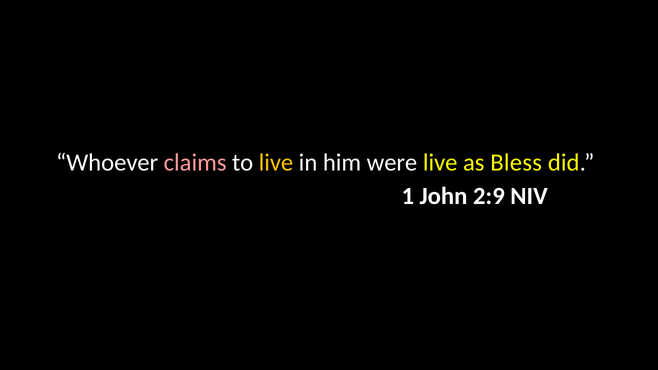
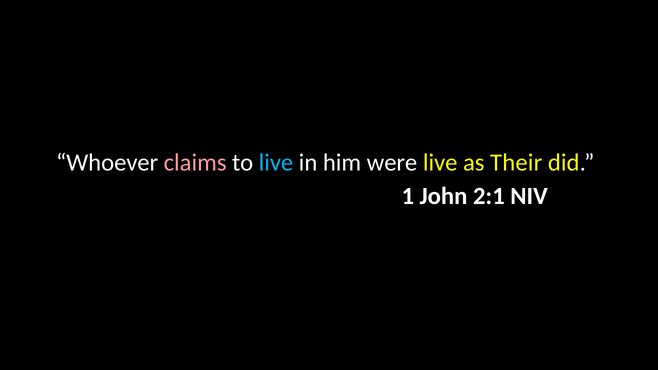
live at (276, 163) colour: yellow -> light blue
Bless: Bless -> Their
2:9: 2:9 -> 2:1
